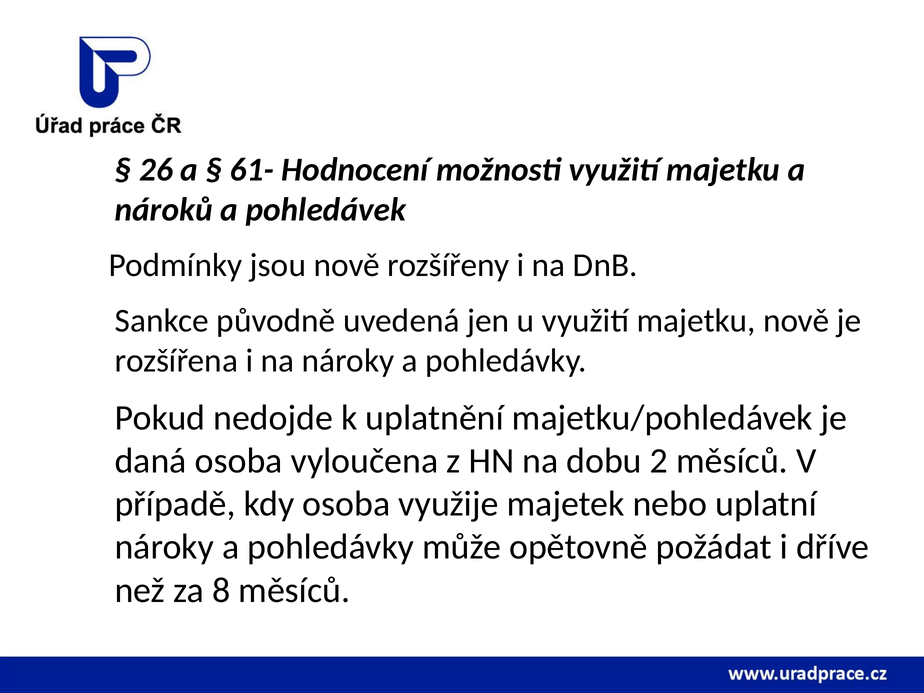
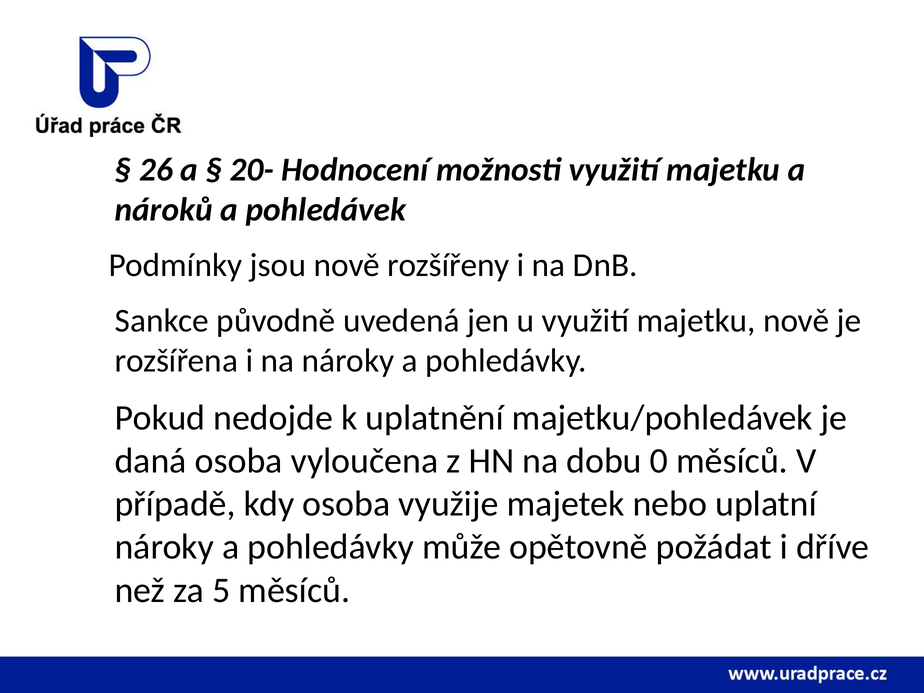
61-: 61- -> 20-
2: 2 -> 0
8: 8 -> 5
